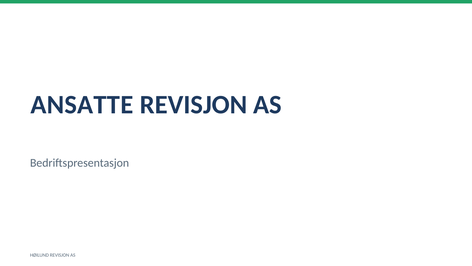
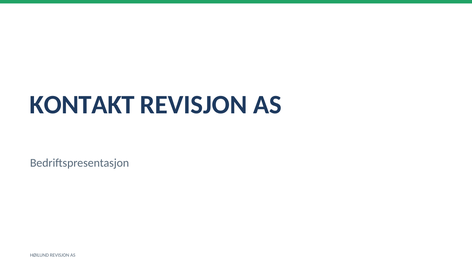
ANSATTE: ANSATTE -> KONTAKT
